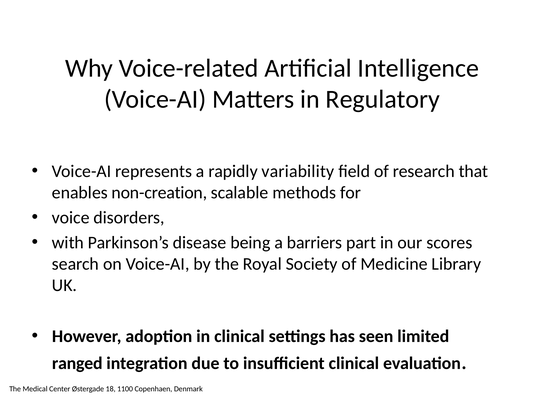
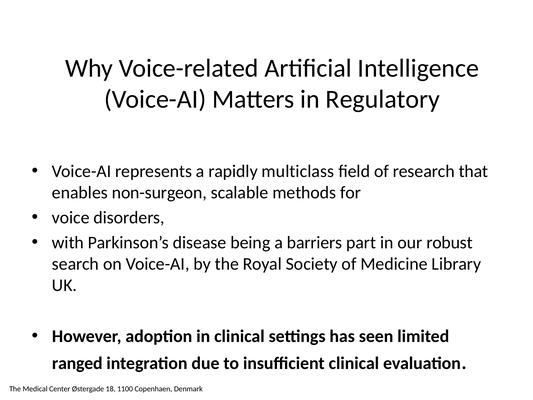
variability: variability -> multiclass
non-creation: non-creation -> non-surgeon
scores: scores -> robust
